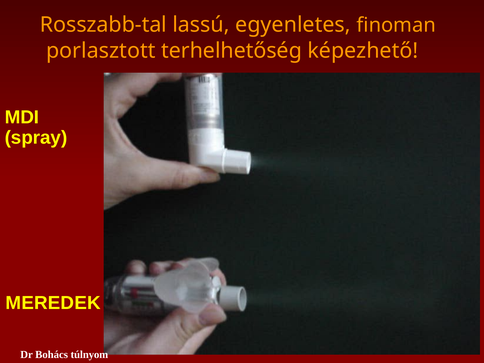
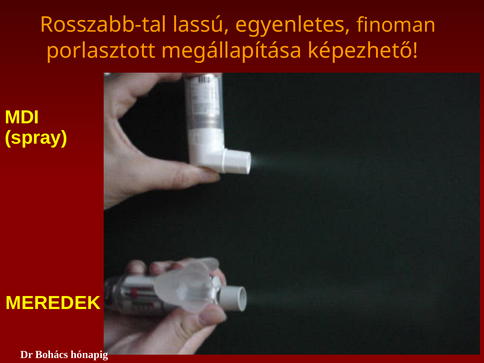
terhelhetőség: terhelhetőség -> megállapítása
túlnyom: túlnyom -> hónapig
